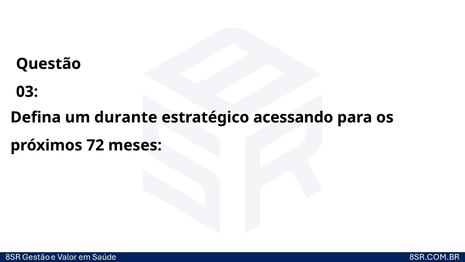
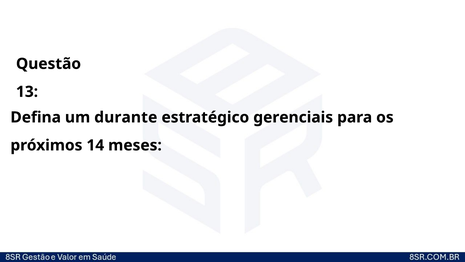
03: 03 -> 13
acessando: acessando -> gerenciais
72: 72 -> 14
